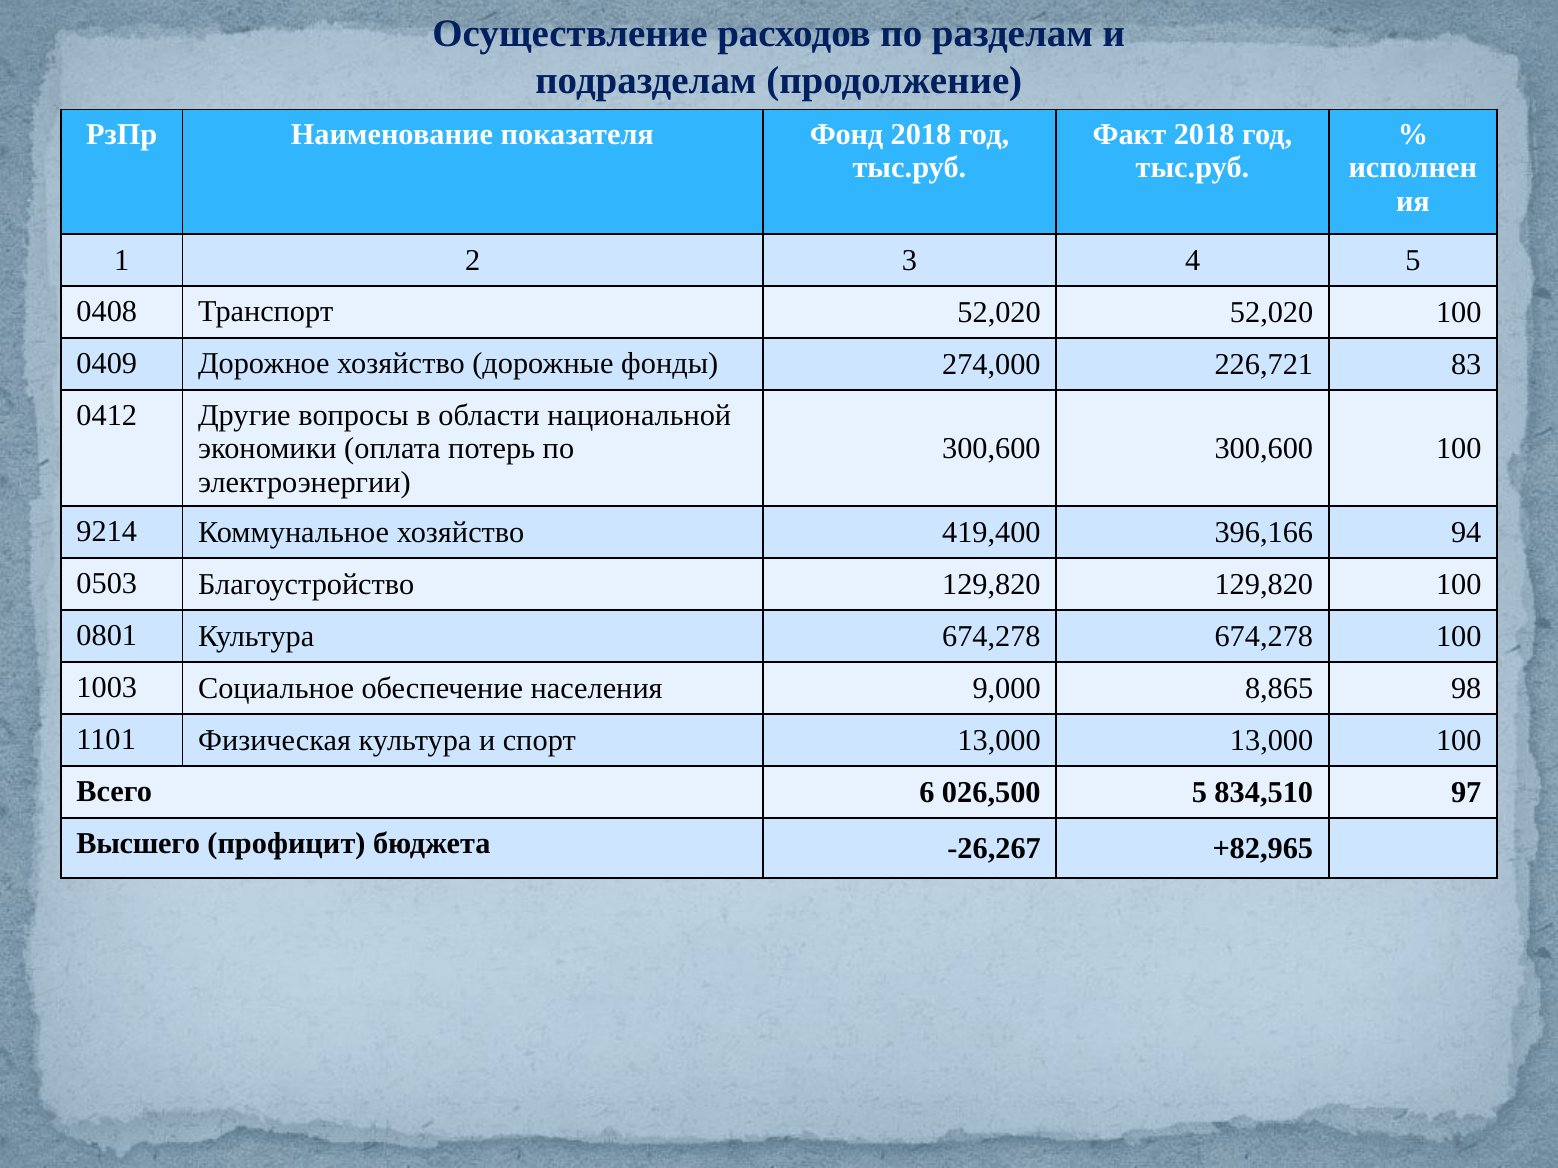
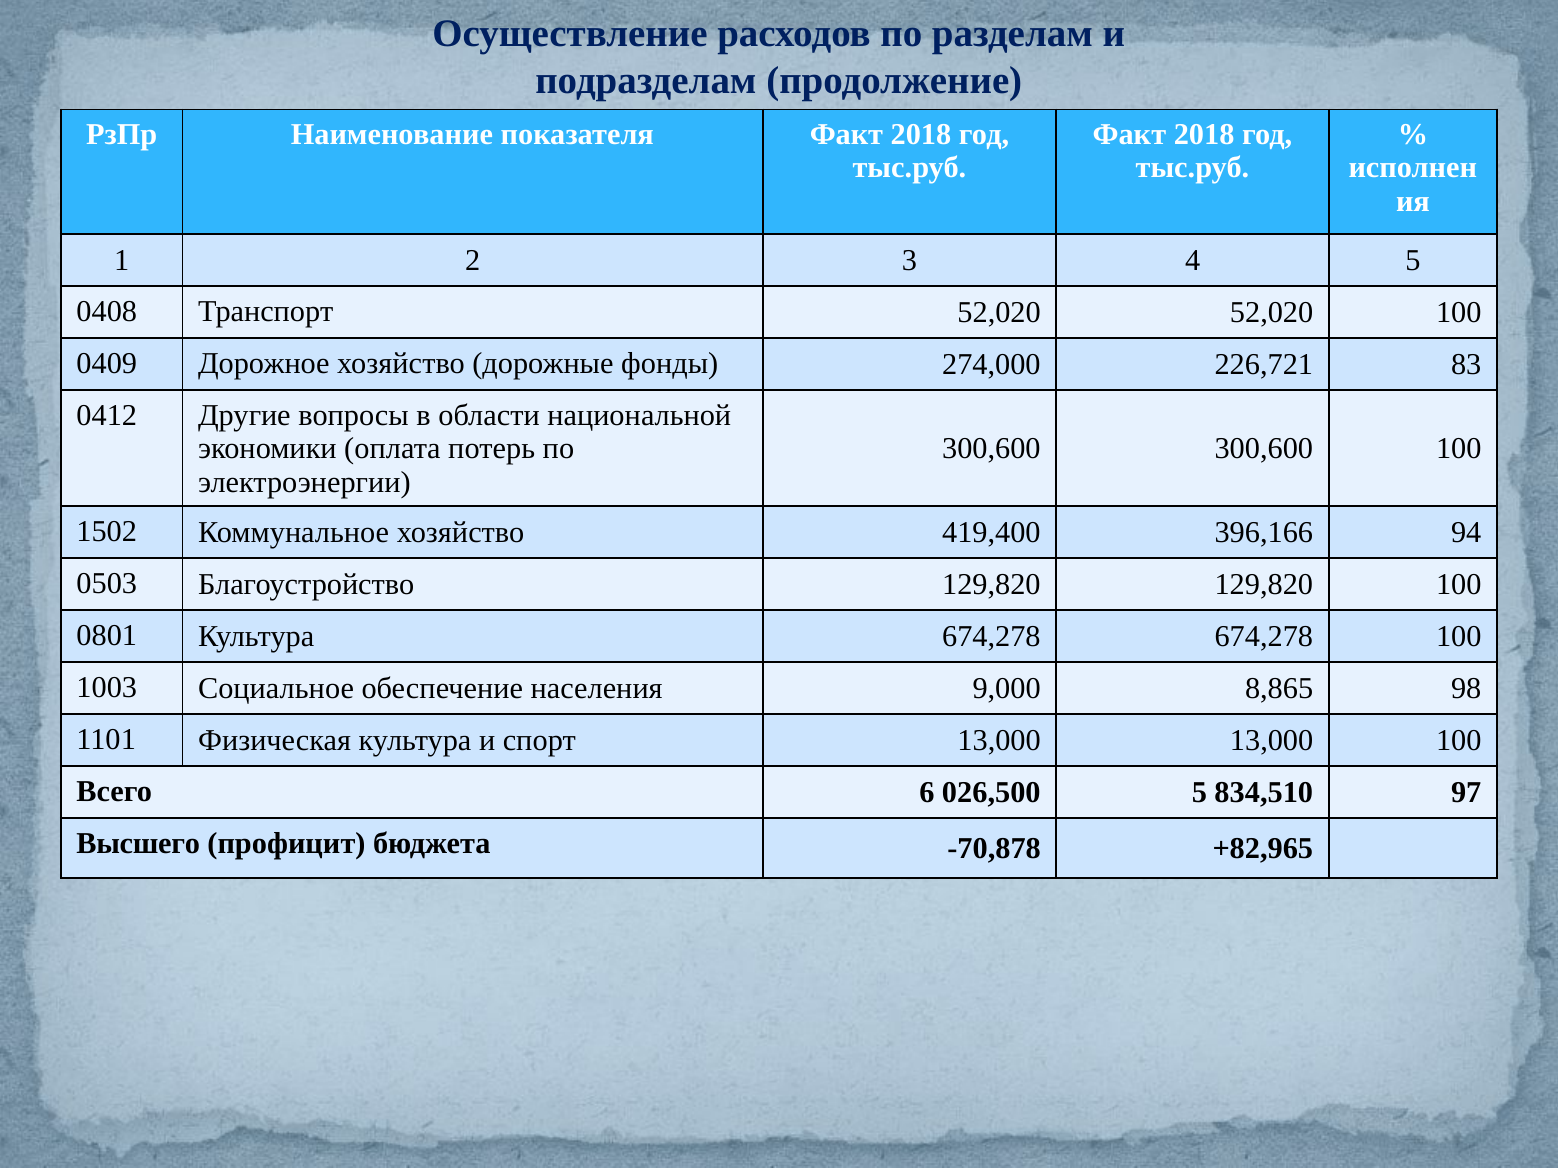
показателя Фонд: Фонд -> Факт
9214: 9214 -> 1502
-26,267: -26,267 -> -70,878
